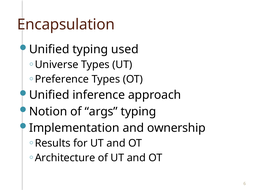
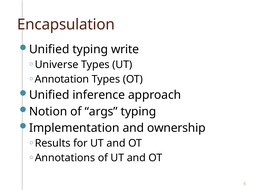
used: used -> write
Preference: Preference -> Annotation
Architecture: Architecture -> Annotations
